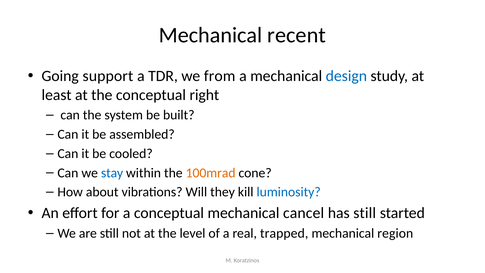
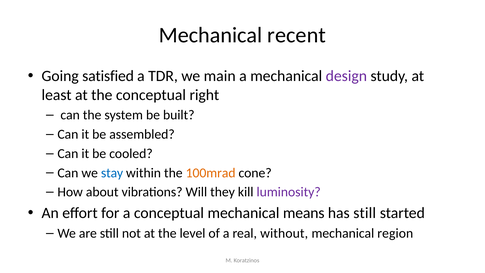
support: support -> satisfied
from: from -> main
design colour: blue -> purple
luminosity colour: blue -> purple
cancel: cancel -> means
trapped: trapped -> without
